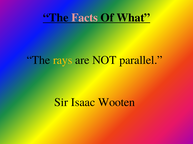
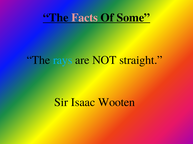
What: What -> Some
rays colour: yellow -> light blue
parallel: parallel -> straight
